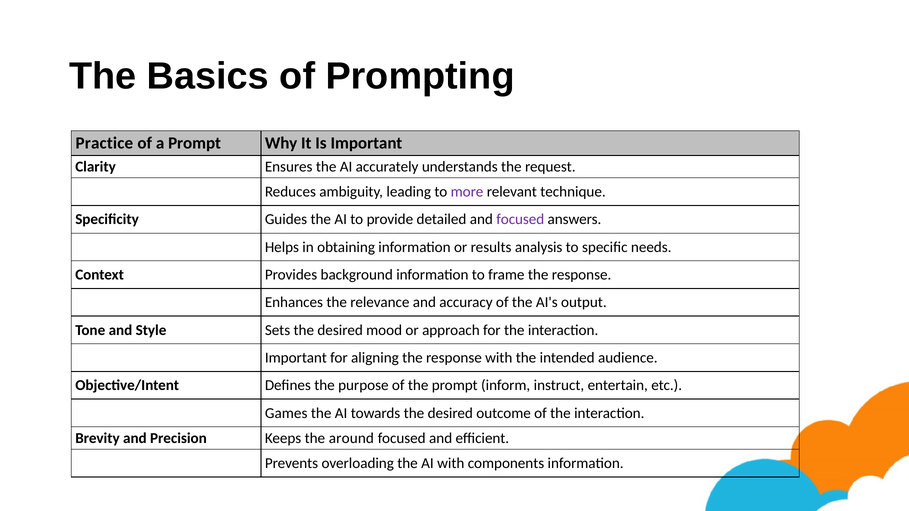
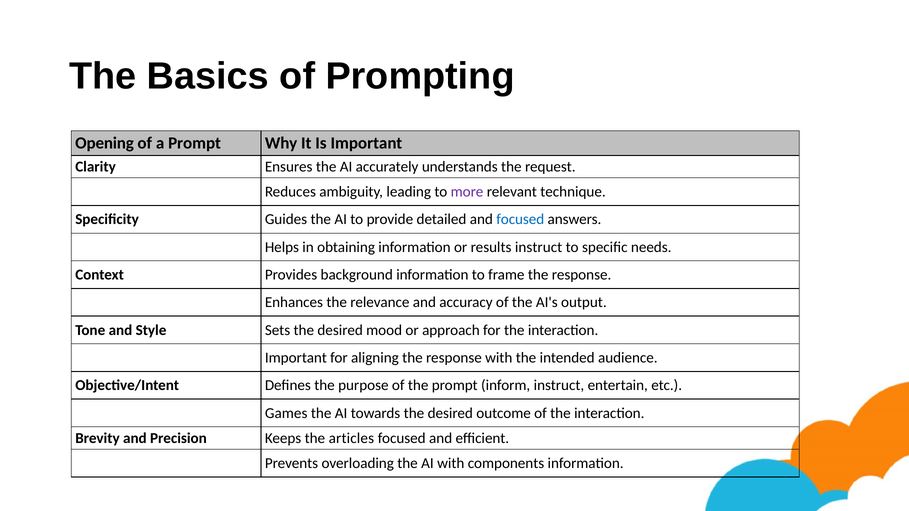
Practice: Practice -> Opening
focused at (520, 220) colour: purple -> blue
results analysis: analysis -> instruct
around: around -> articles
